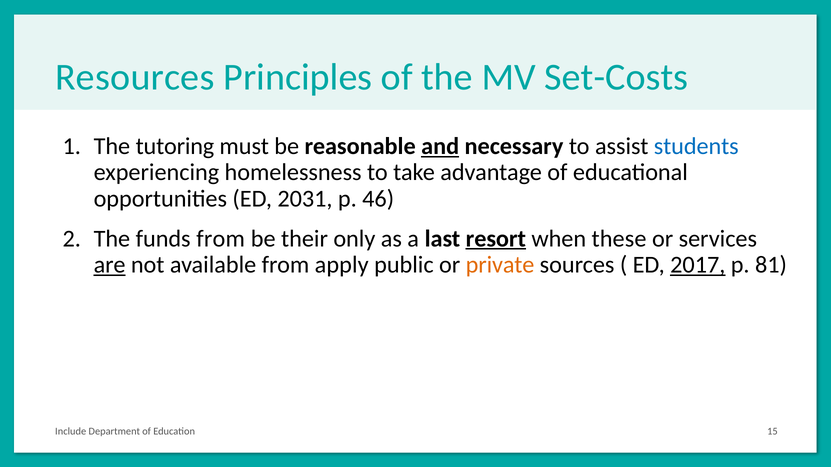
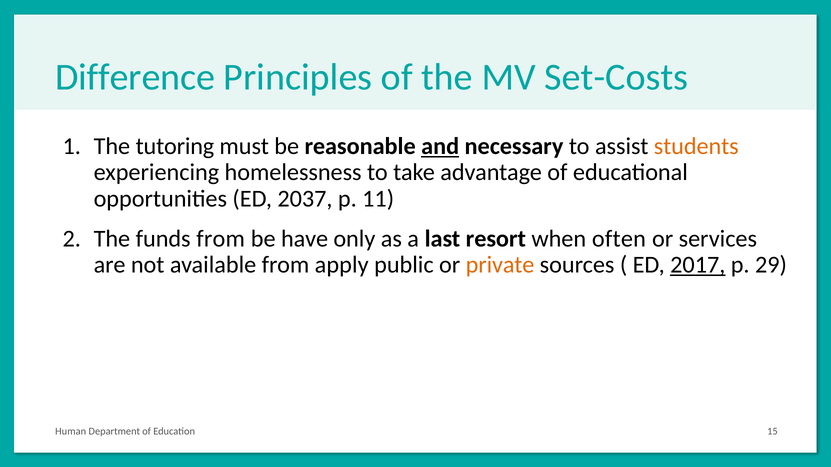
Resources: Resources -> Difference
students colour: blue -> orange
2031: 2031 -> 2037
46: 46 -> 11
their: their -> have
resort underline: present -> none
these: these -> often
are underline: present -> none
81: 81 -> 29
Include: Include -> Human
